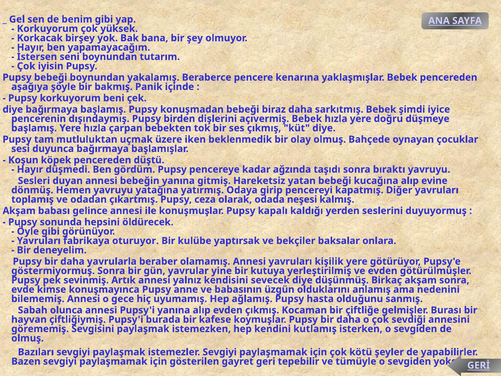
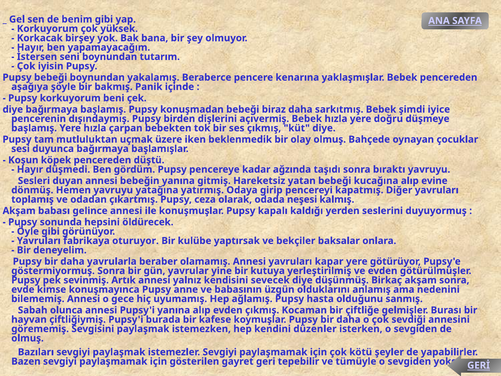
kişilik: kişilik -> kapar
kutlamış: kutlamış -> düzenler
